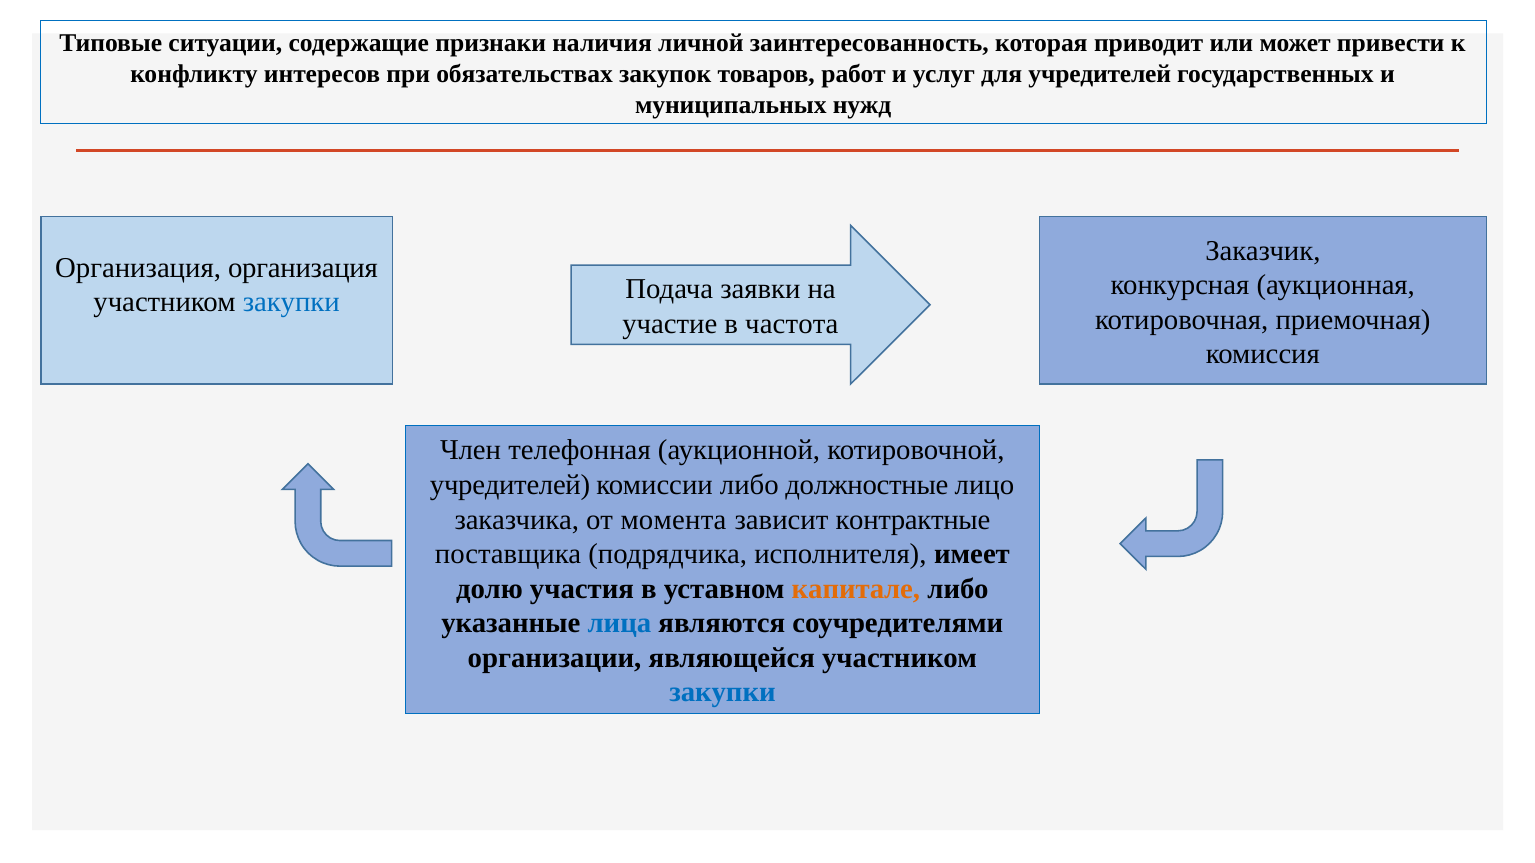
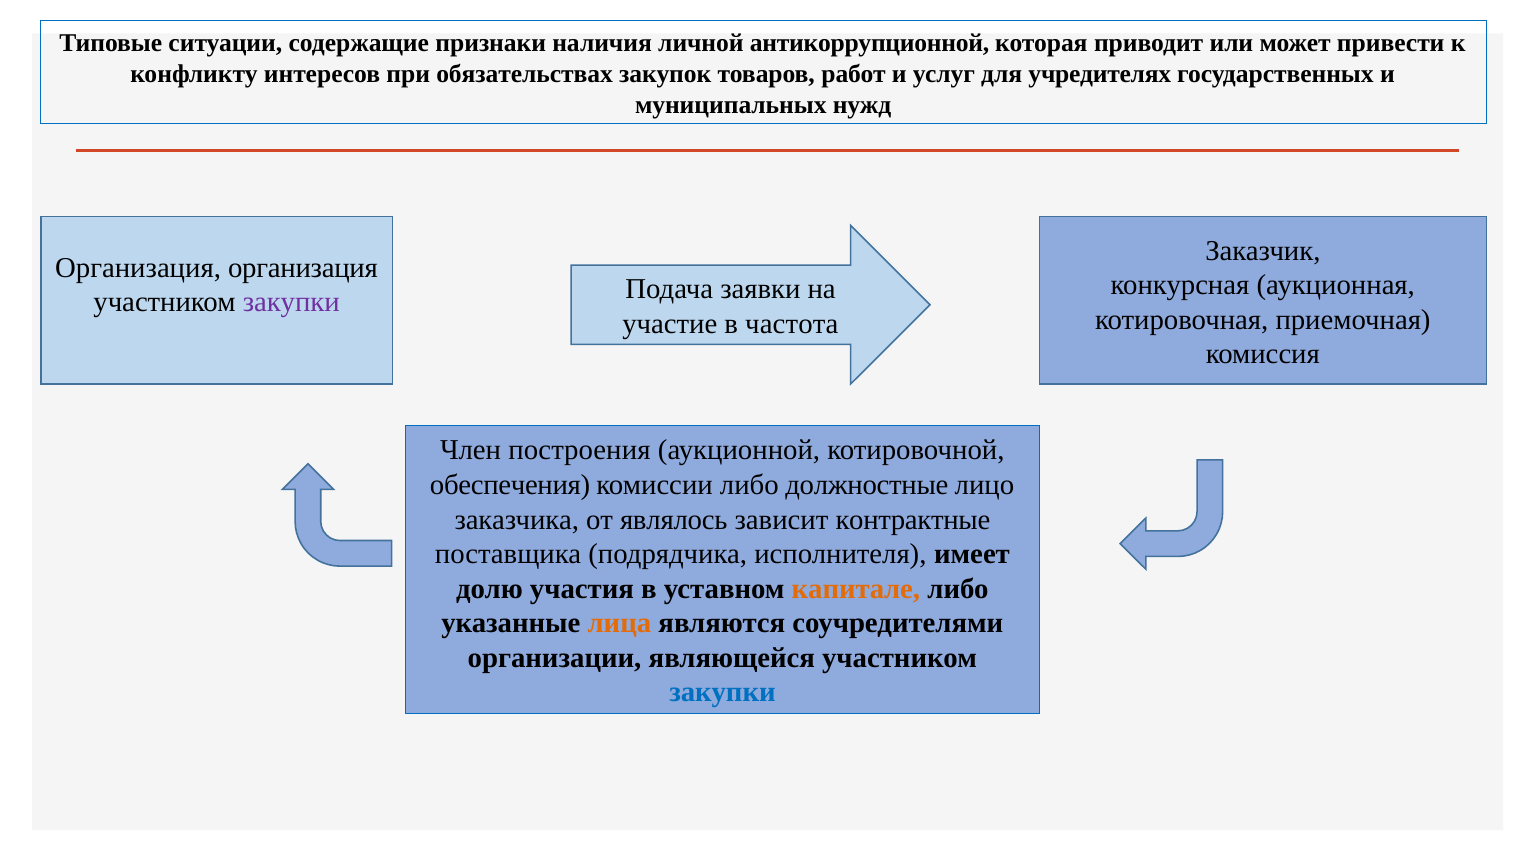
заинтересованность: заинтересованность -> антикоррупционной
для учредителей: учредителей -> учредителях
закупки at (291, 302) colour: blue -> purple
телефонная: телефонная -> построения
учредителей at (510, 485): учредителей -> обеспечения
момента: момента -> являлось
лица colour: blue -> orange
